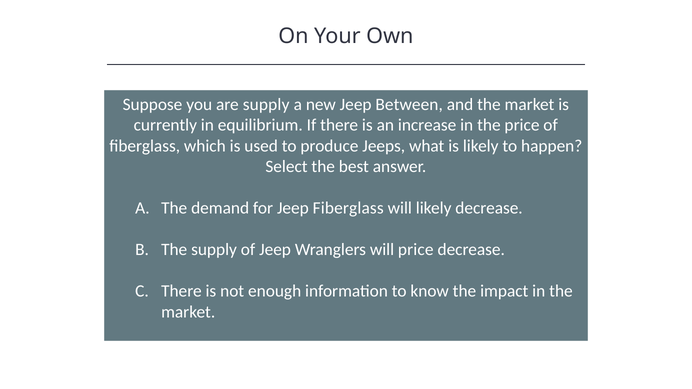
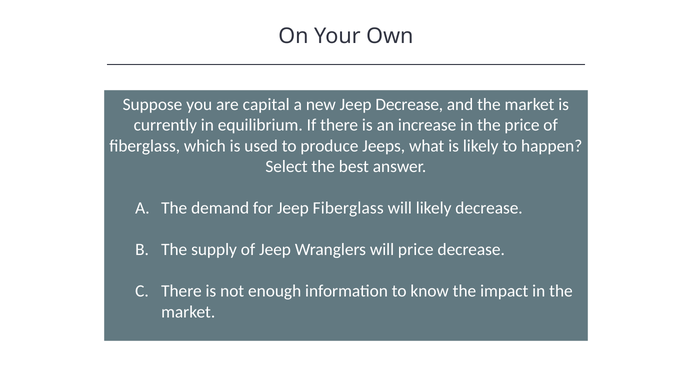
are supply: supply -> capital
Jeep Between: Between -> Decrease
